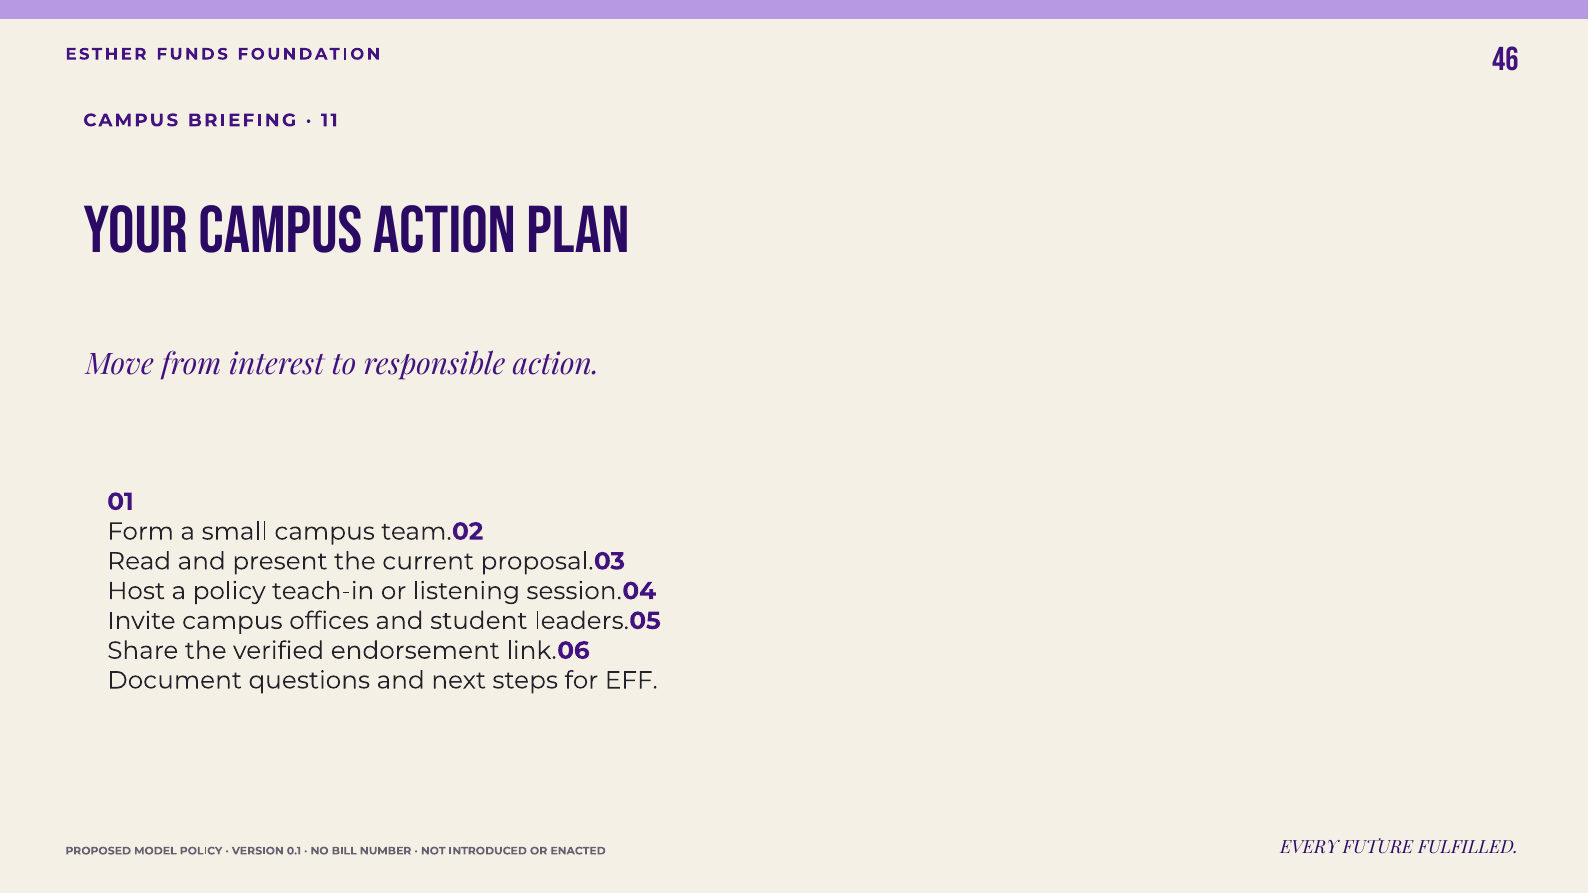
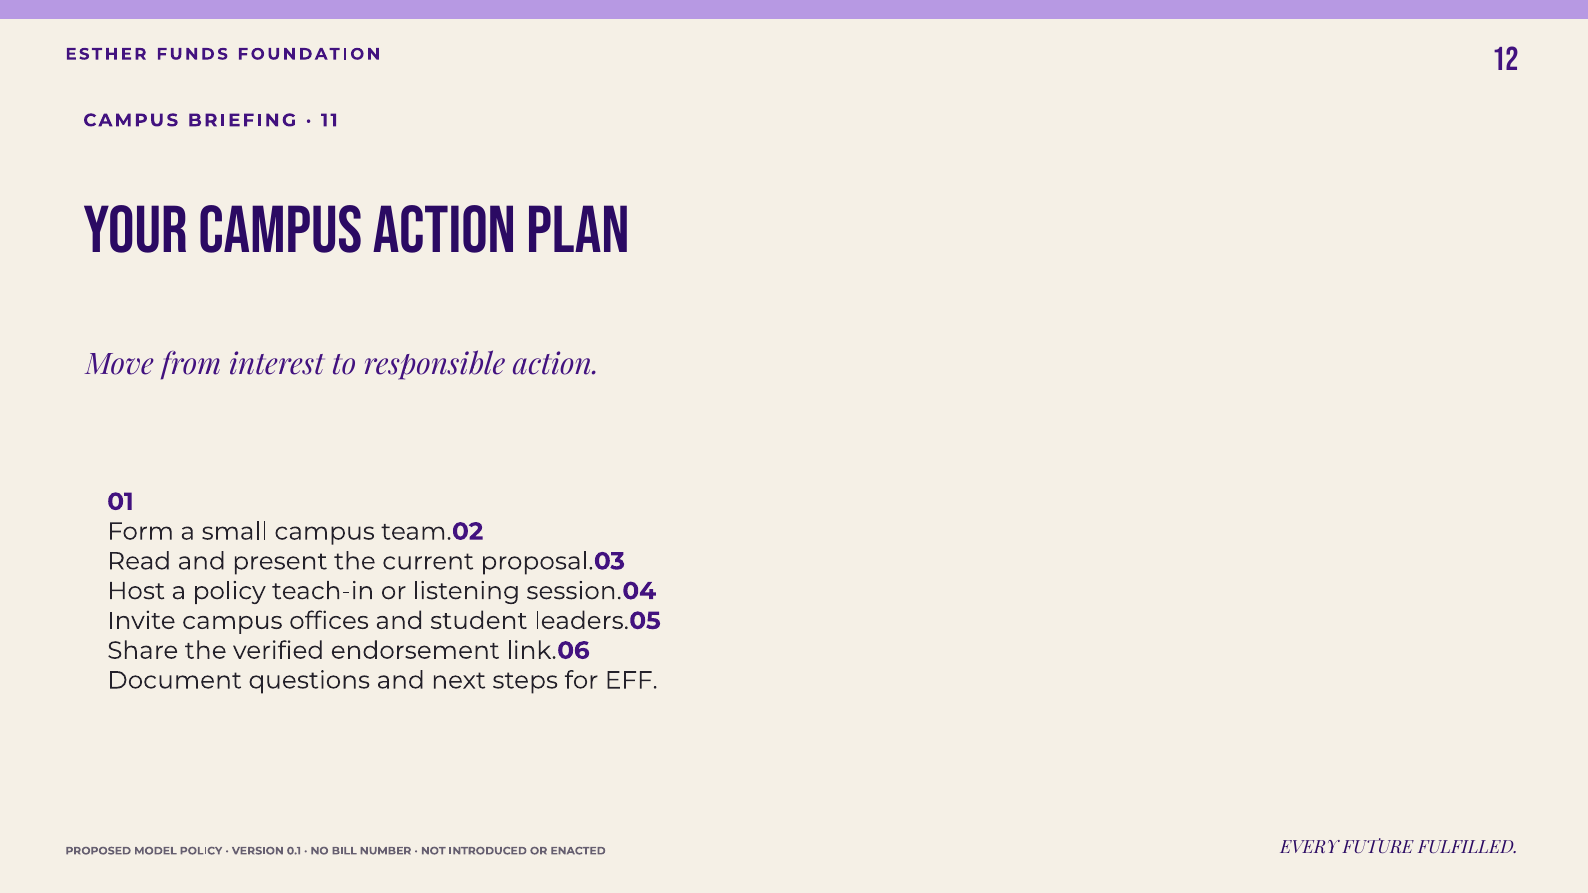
46: 46 -> 12
